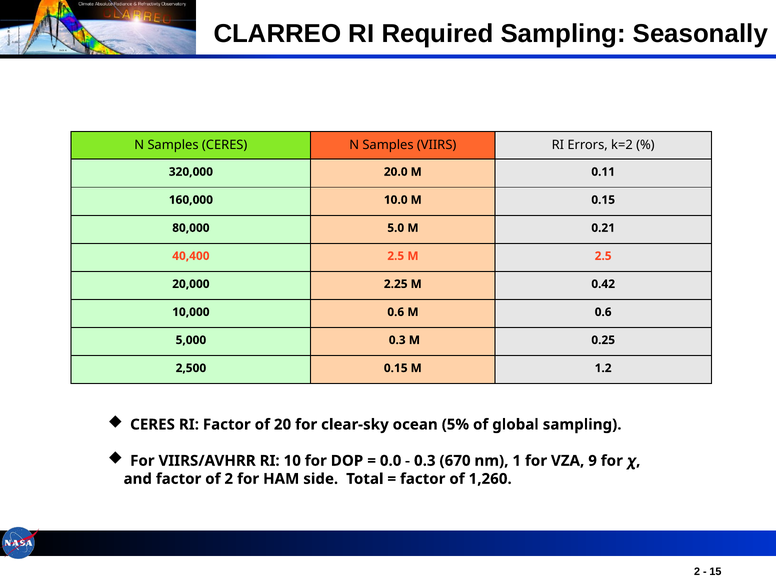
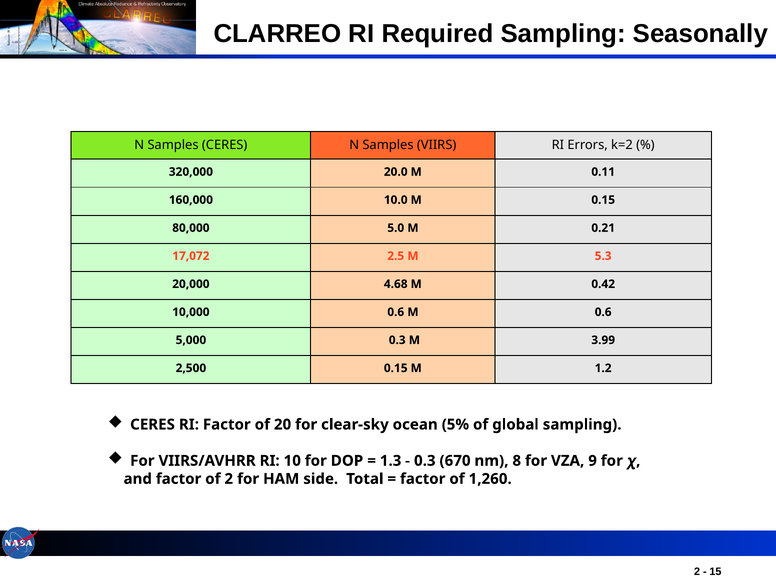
40,400: 40,400 -> 17,072
M 2.5: 2.5 -> 5.3
2.25: 2.25 -> 4.68
0.25: 0.25 -> 3.99
0.0: 0.0 -> 1.3
1: 1 -> 8
